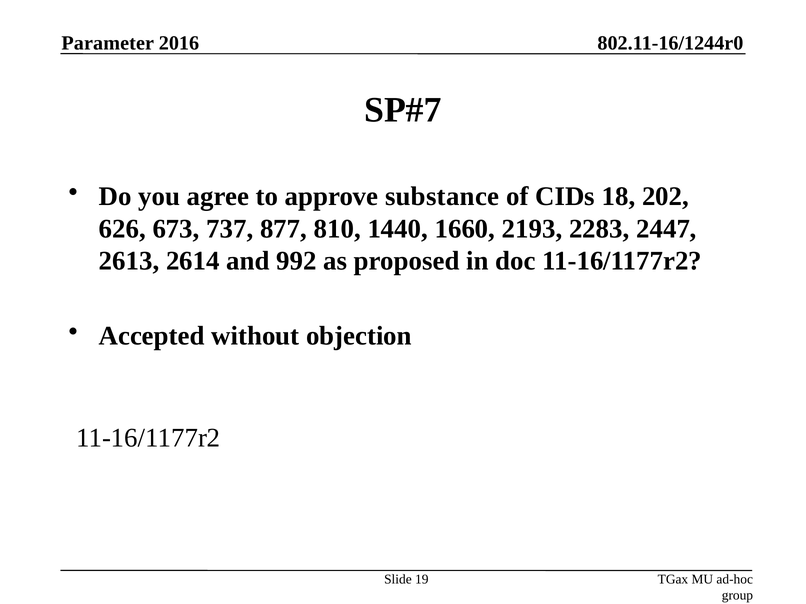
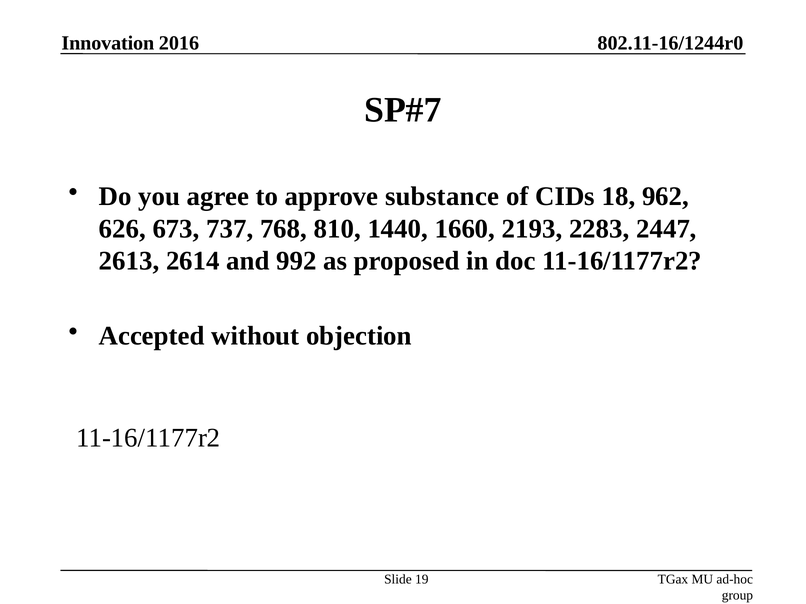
Parameter: Parameter -> Innovation
202: 202 -> 962
877: 877 -> 768
